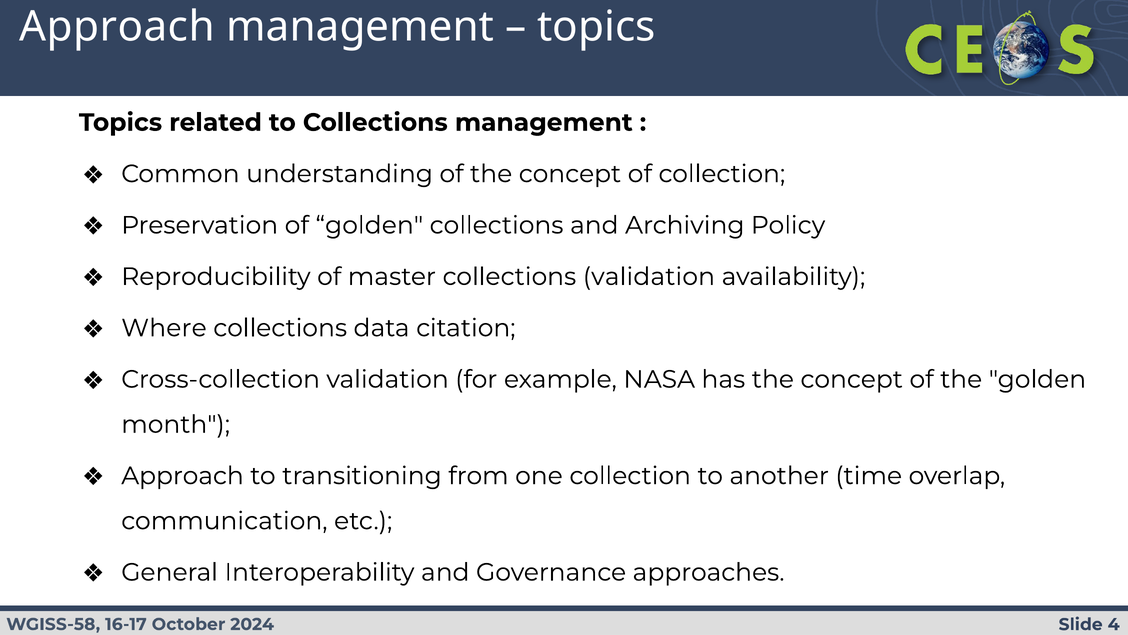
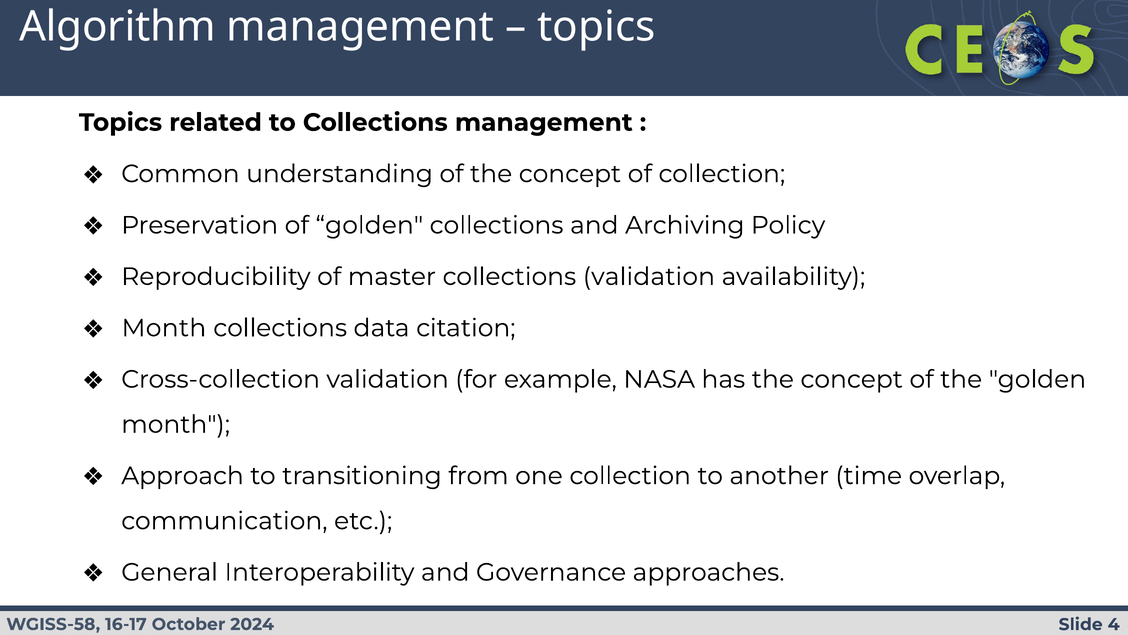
Approach at (117, 27): Approach -> Algorithm
Where at (164, 328): Where -> Month
